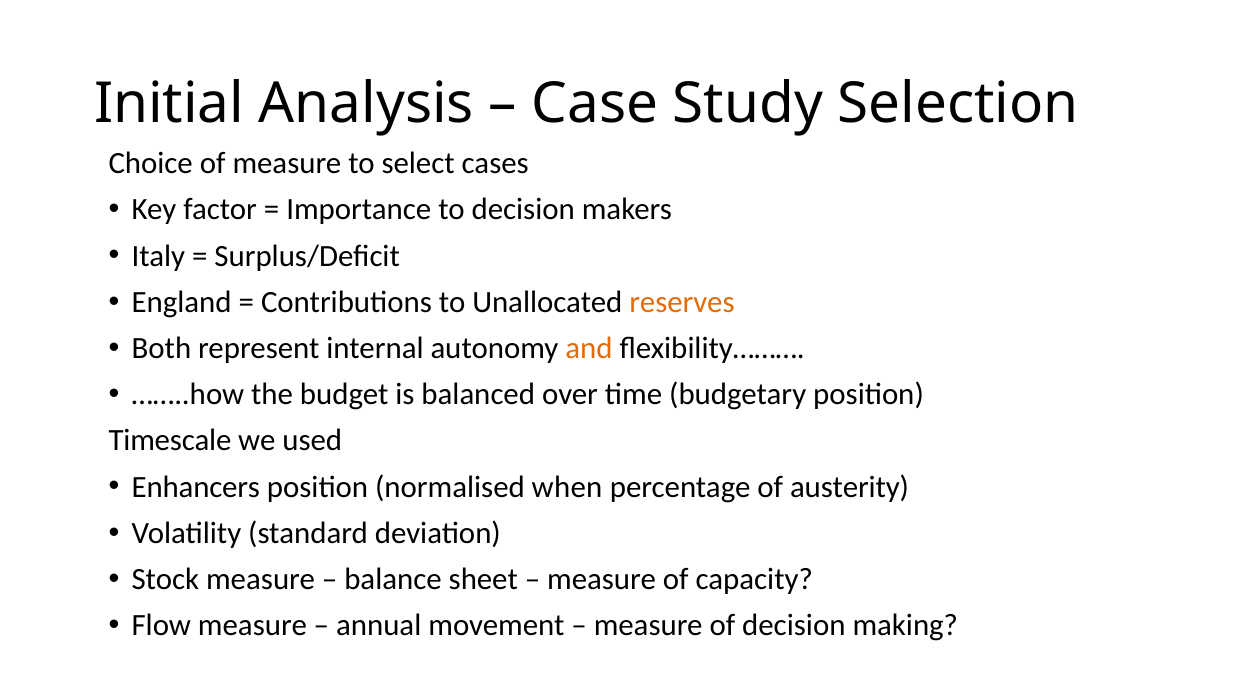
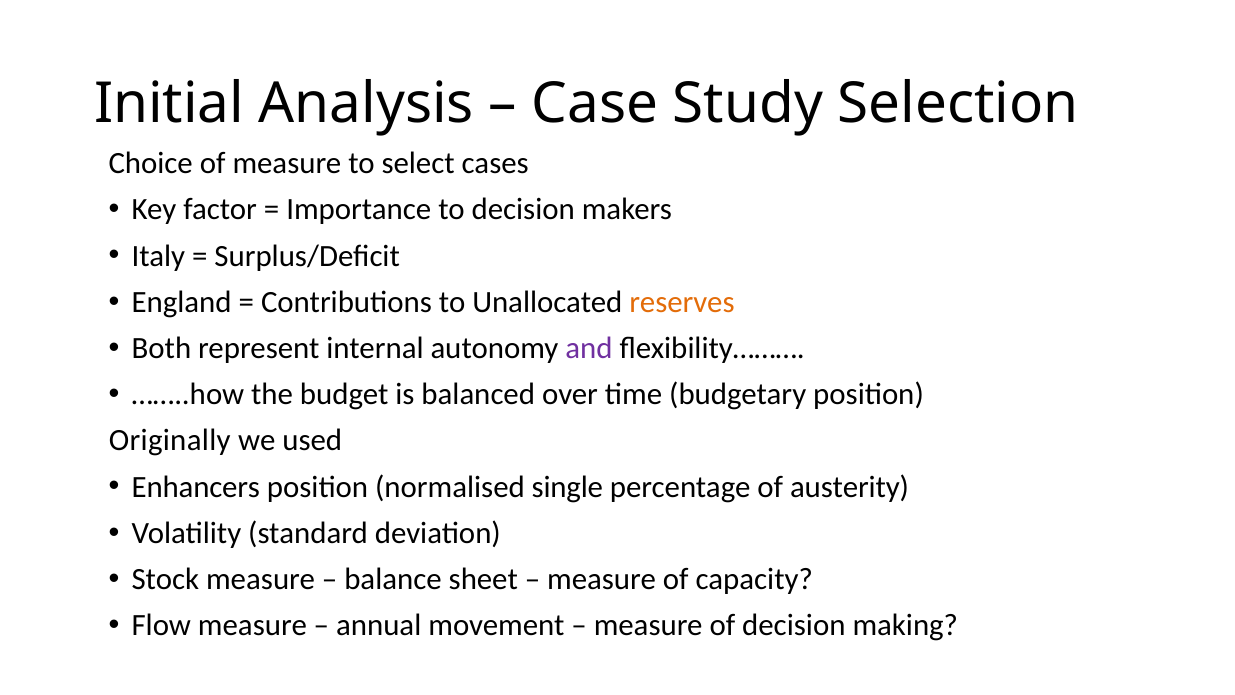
and colour: orange -> purple
Timescale: Timescale -> Originally
when: when -> single
